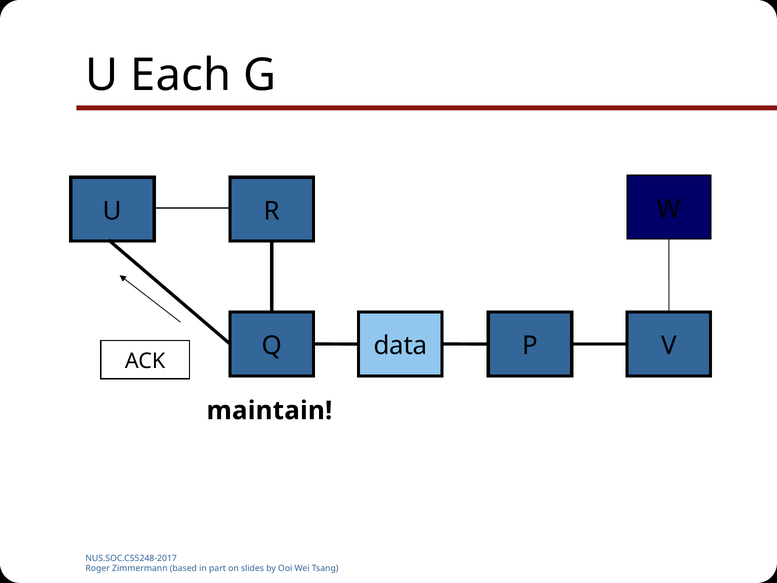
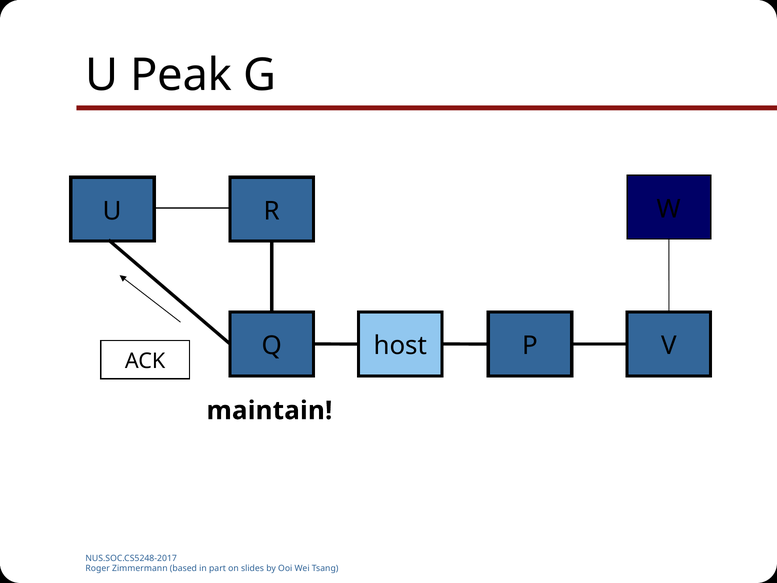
Each: Each -> Peak
data: data -> host
